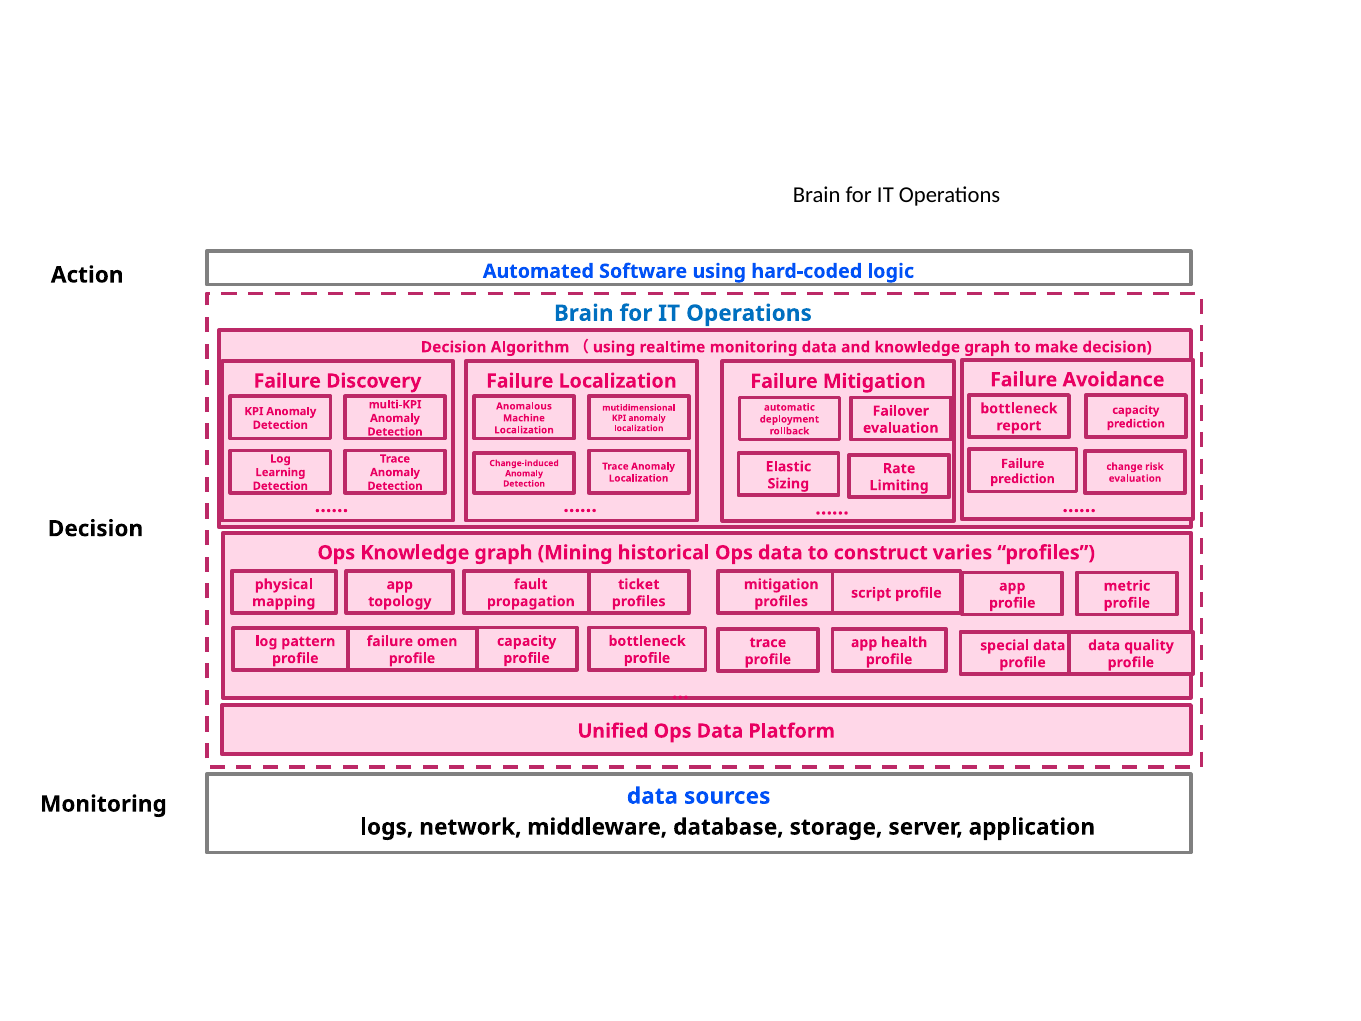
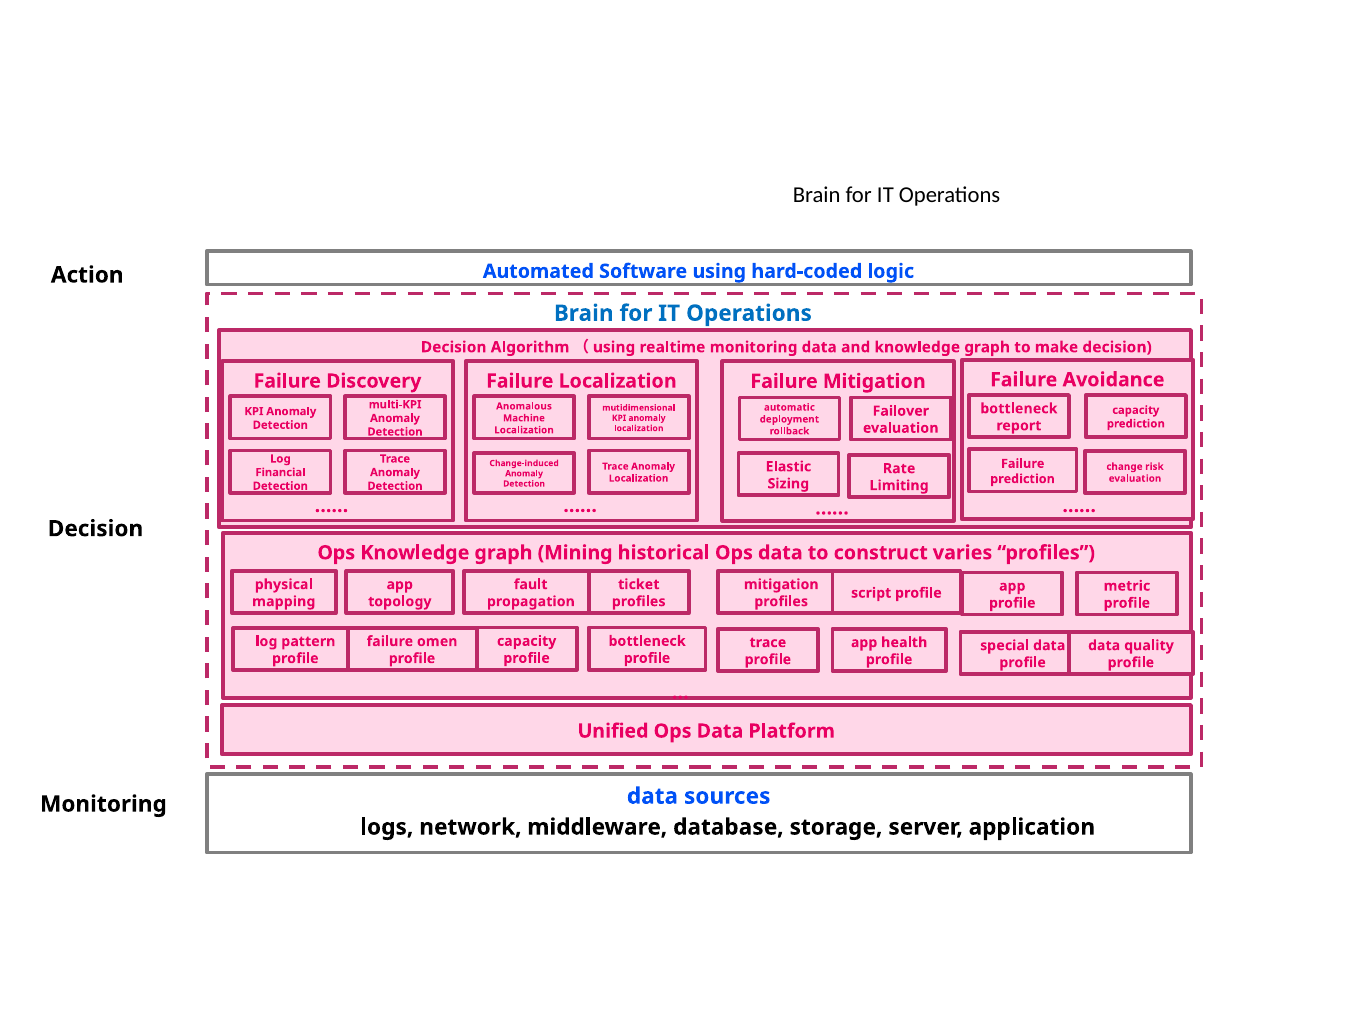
Learning: Learning -> Financial
